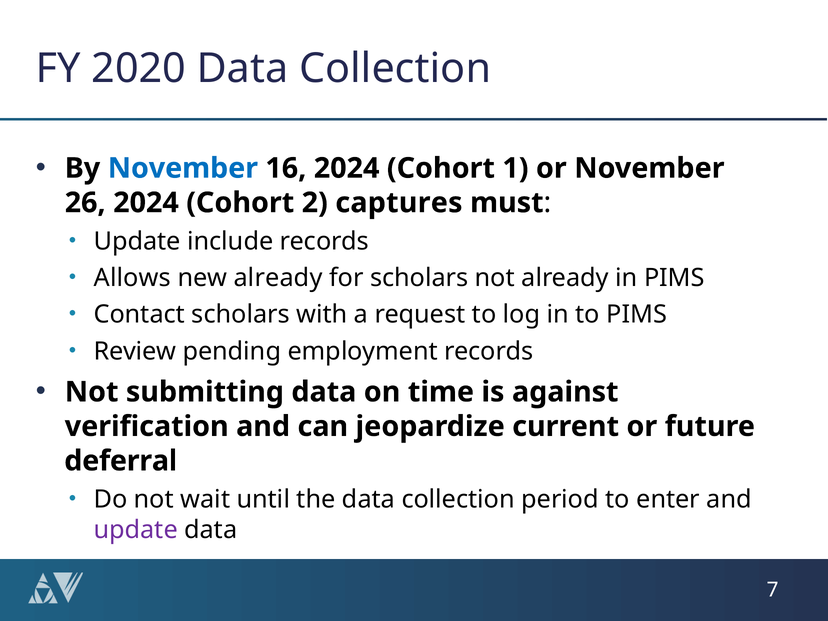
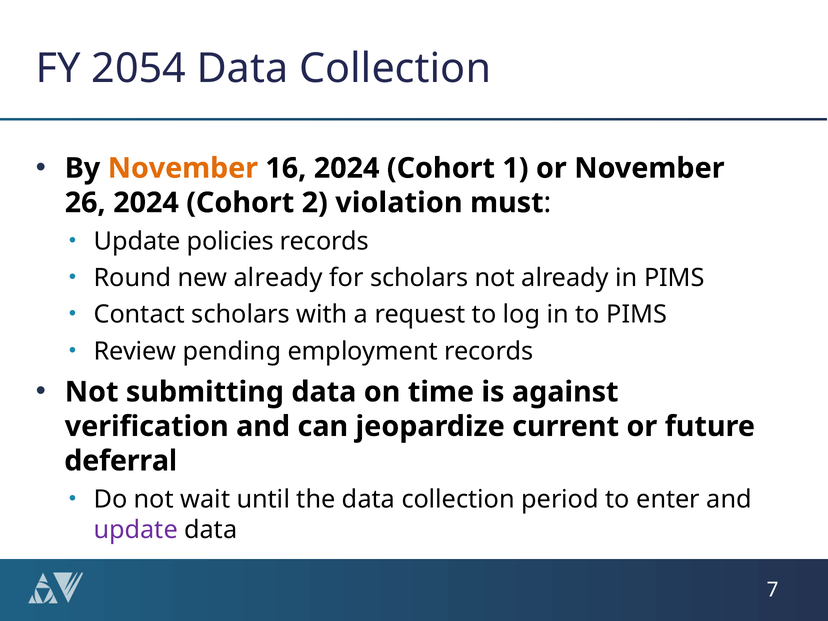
2020: 2020 -> 2054
November at (183, 168) colour: blue -> orange
captures: captures -> violation
include: include -> policies
Allows: Allows -> Round
